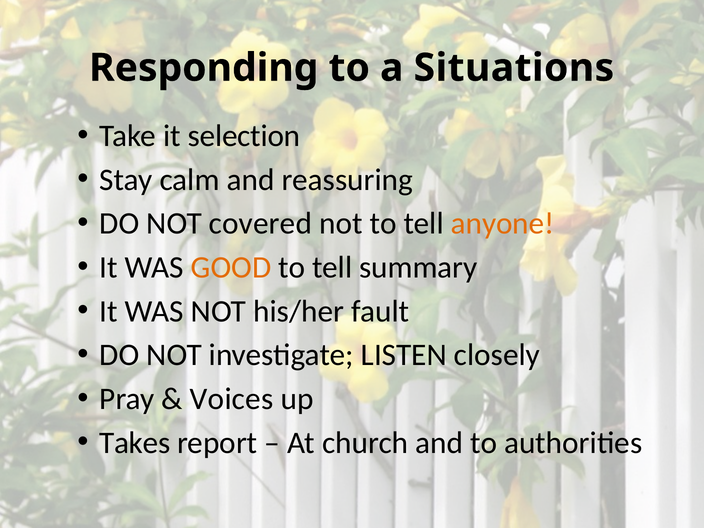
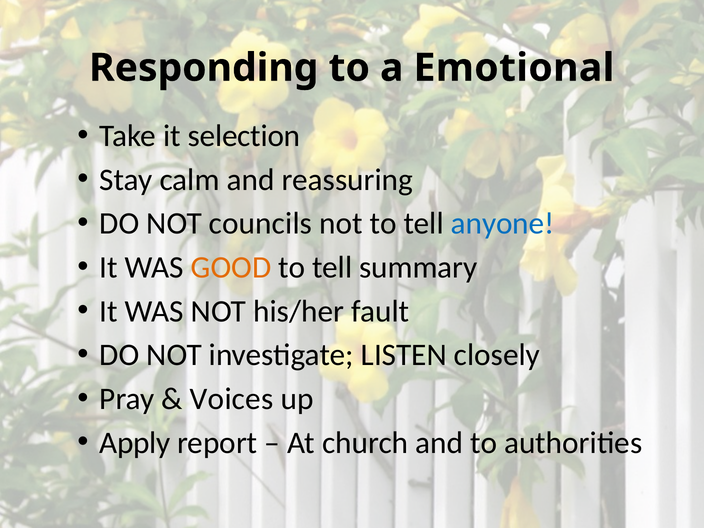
Situations: Situations -> Emotional
covered: covered -> councils
anyone colour: orange -> blue
Takes: Takes -> Apply
